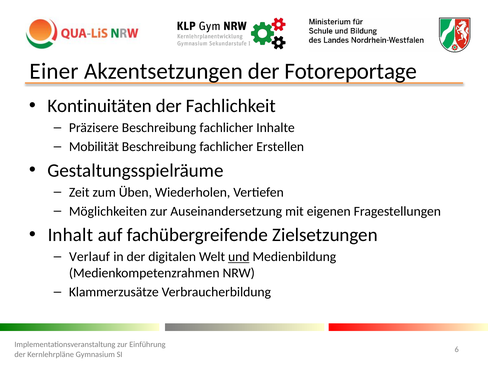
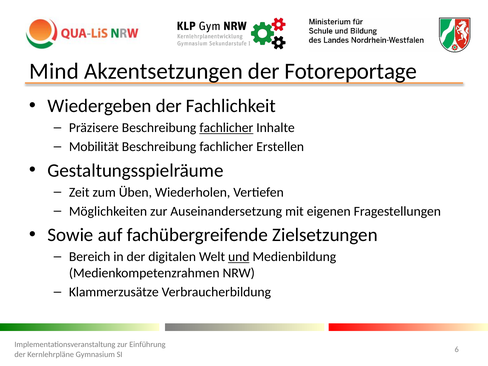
Einer: Einer -> Mind
Kontinuitäten: Kontinuitäten -> Wiedergeben
fachlicher at (226, 128) underline: none -> present
Inhalt: Inhalt -> Sowie
Verlauf: Verlauf -> Bereich
